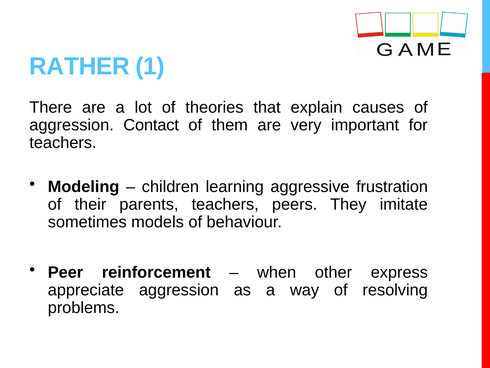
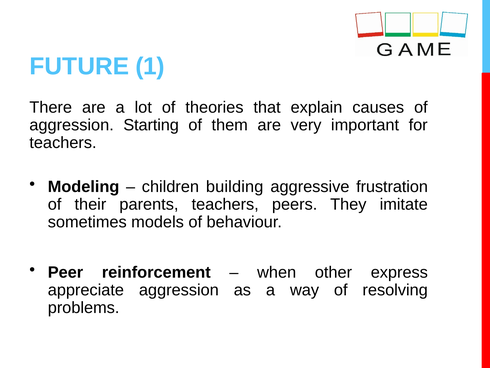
RATHER: RATHER -> FUTURE
Contact: Contact -> Starting
learning: learning -> building
